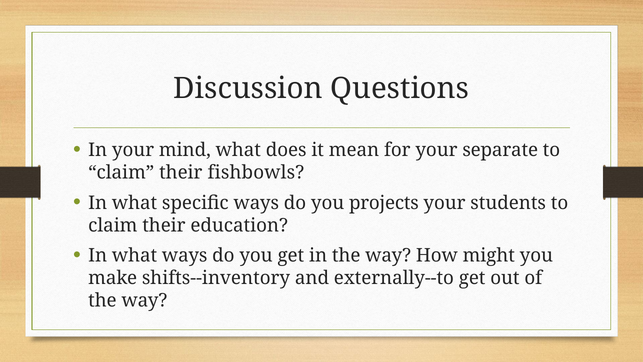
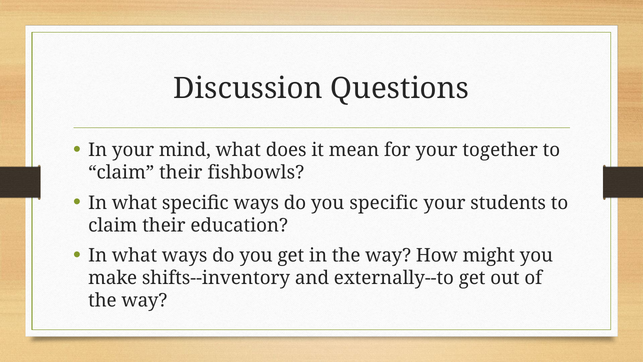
separate: separate -> together
you projects: projects -> specific
